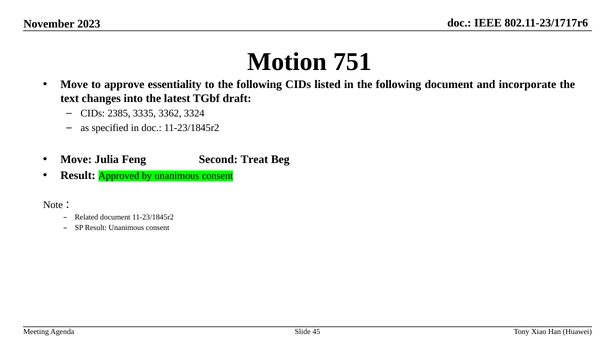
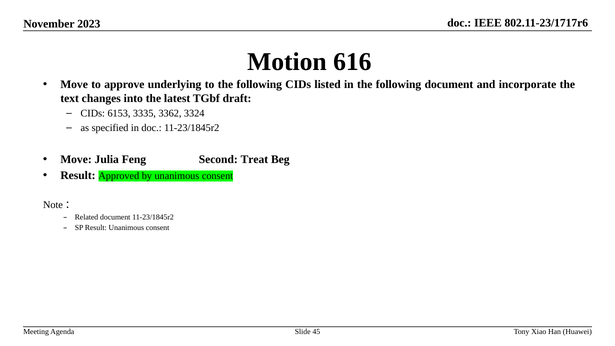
751: 751 -> 616
essentiality: essentiality -> underlying
2385: 2385 -> 6153
